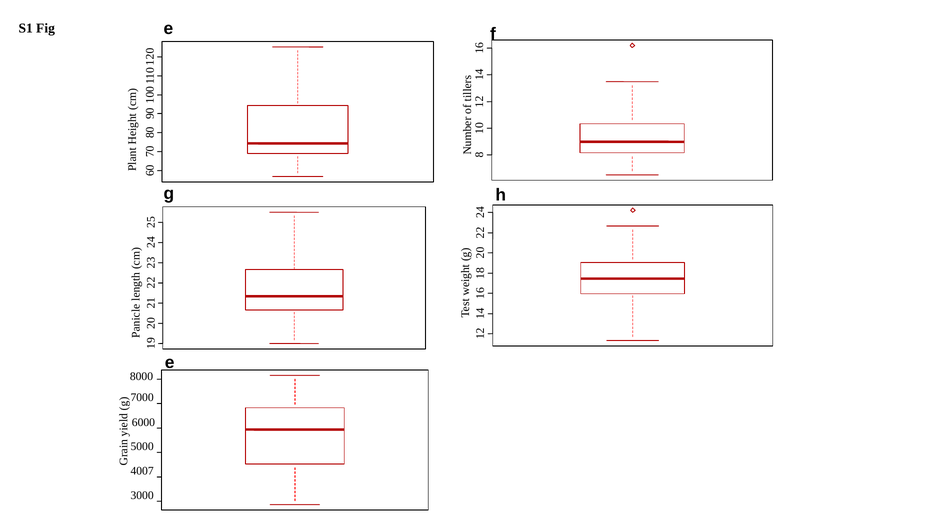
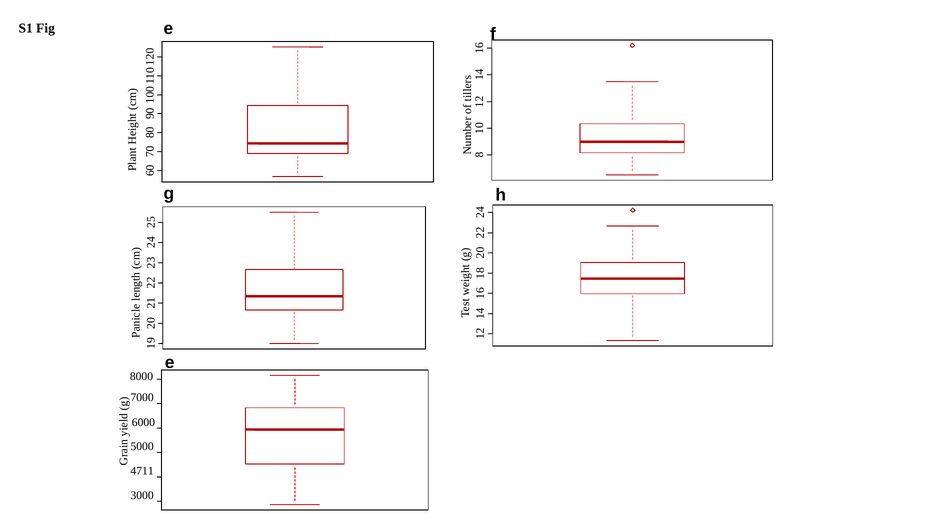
4007: 4007 -> 4711
